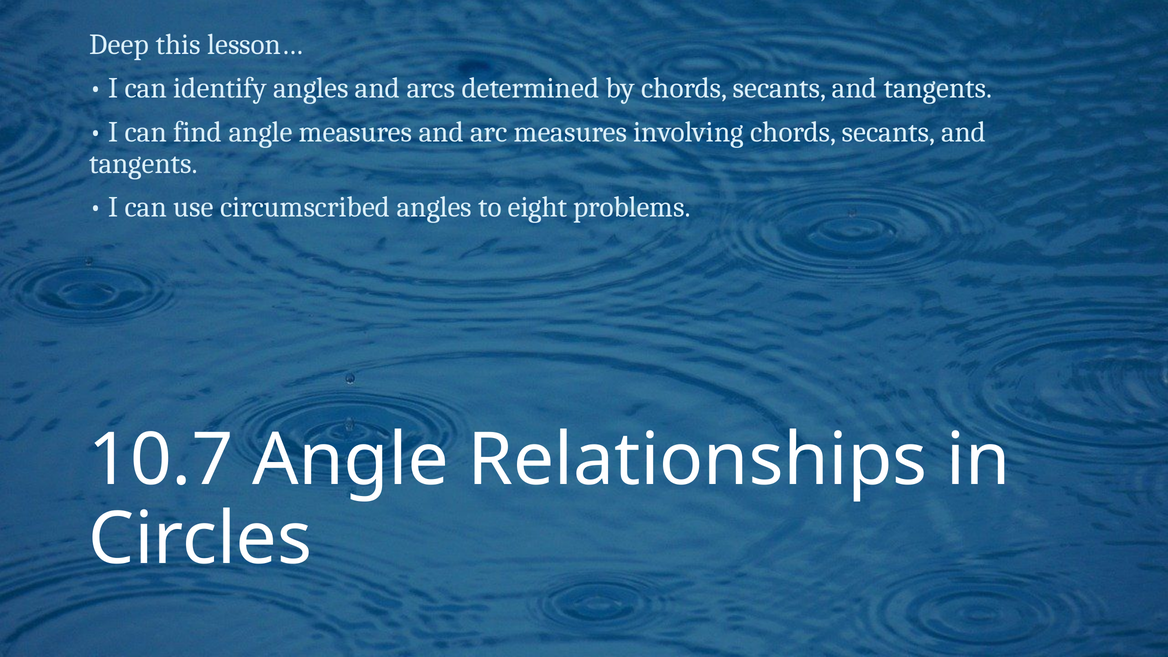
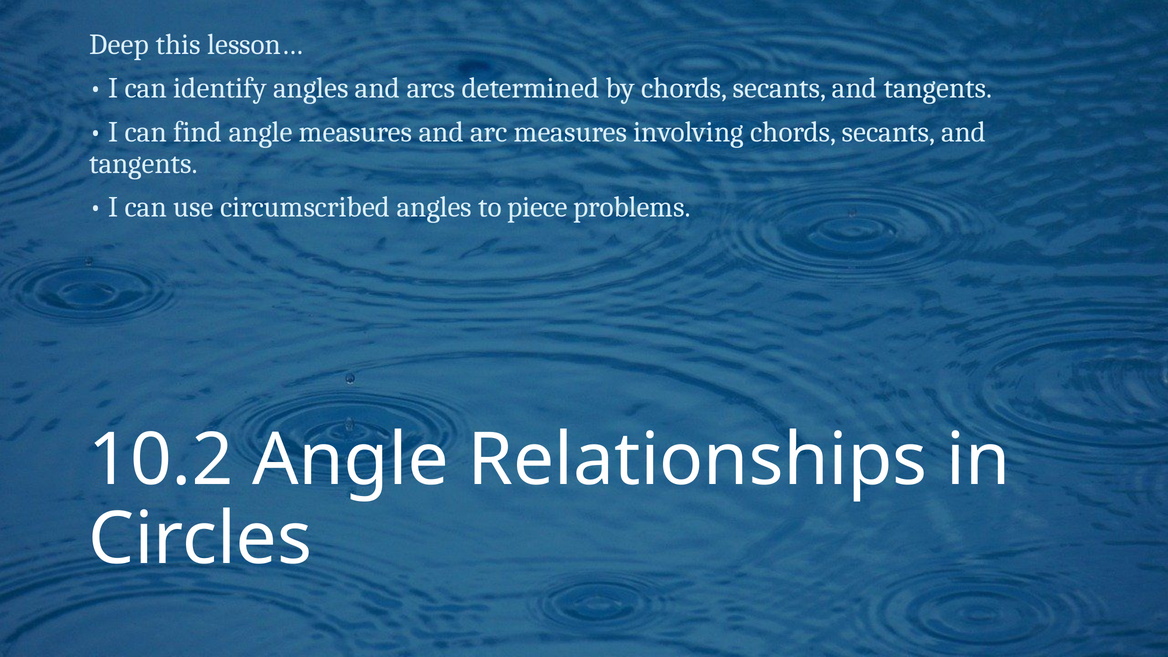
eight: eight -> piece
10.7: 10.7 -> 10.2
